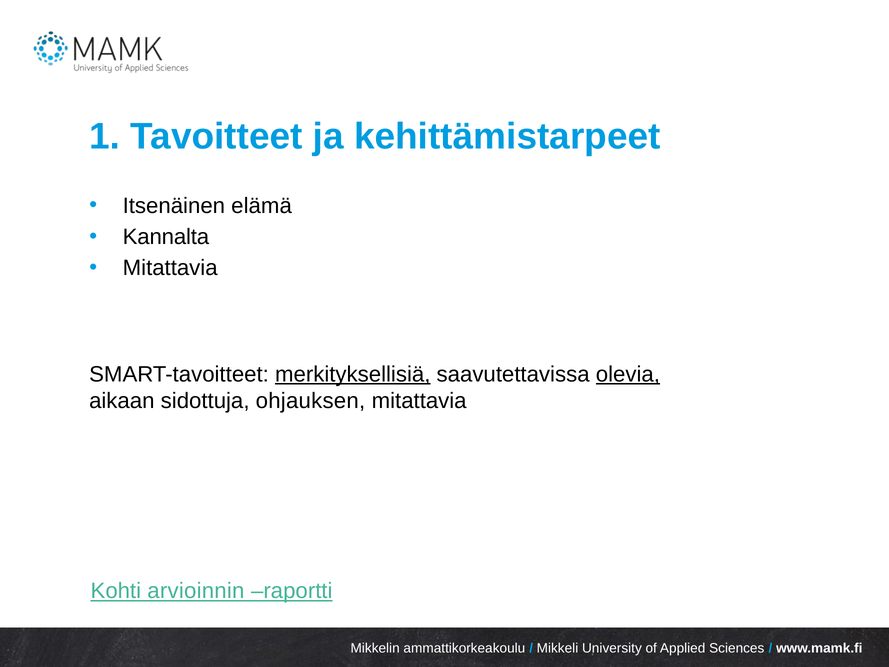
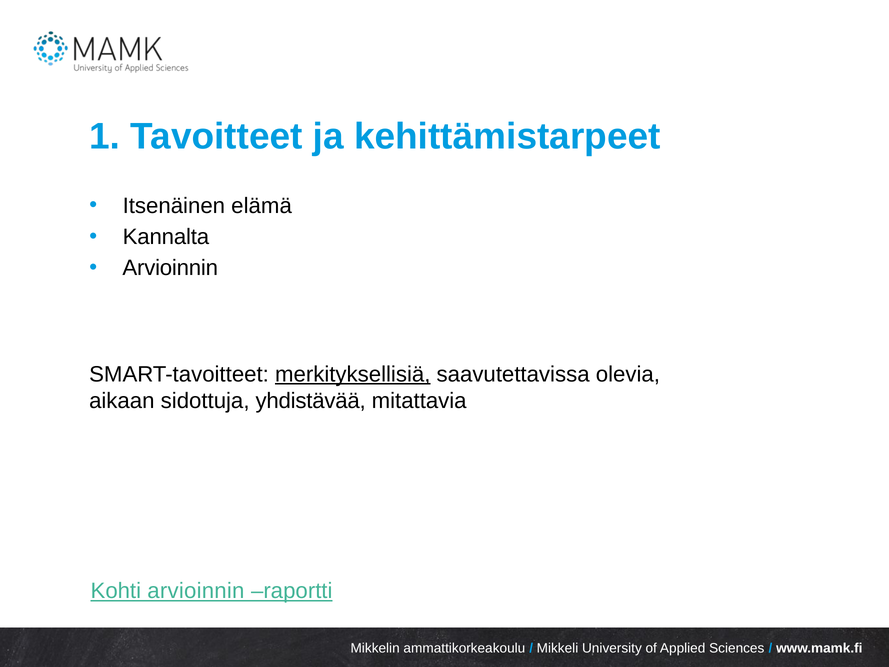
Mitattavia at (170, 268): Mitattavia -> Arvioinnin
olevia underline: present -> none
ohjauksen: ohjauksen -> yhdistävää
